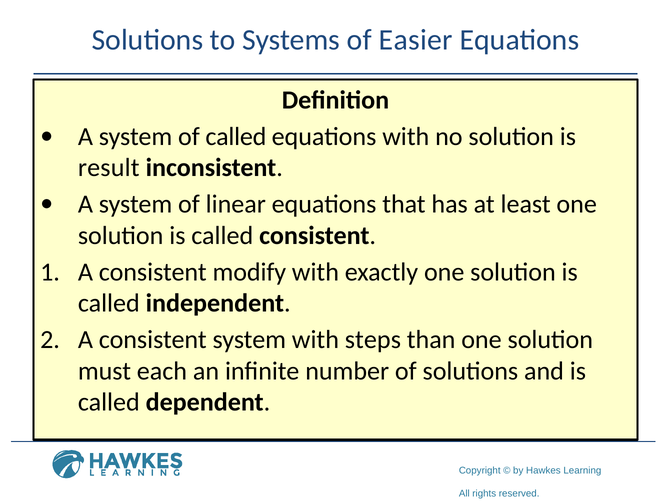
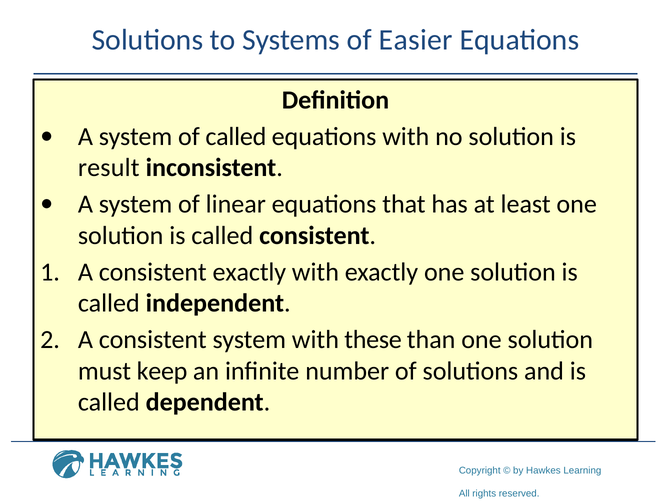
consistent modify: modify -> exactly
steps: steps -> these
each: each -> keep
